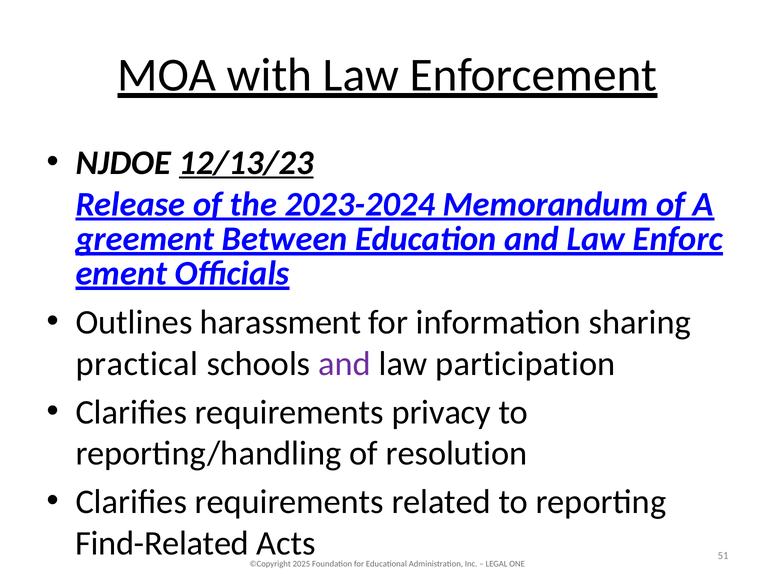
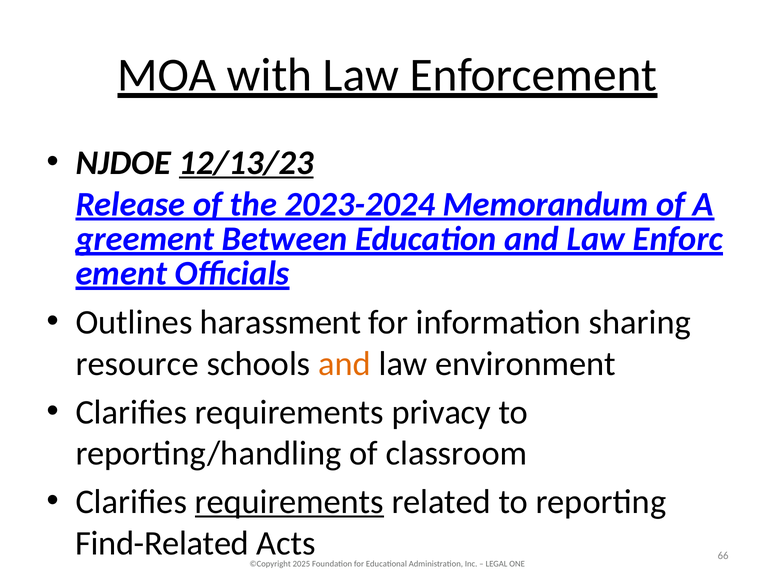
practical: practical -> resource
and at (345, 363) colour: purple -> orange
participation: participation -> environment
resolution: resolution -> classroom
requirements at (289, 501) underline: none -> present
51: 51 -> 66
